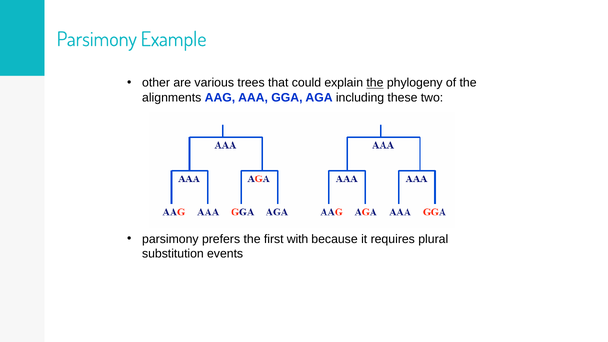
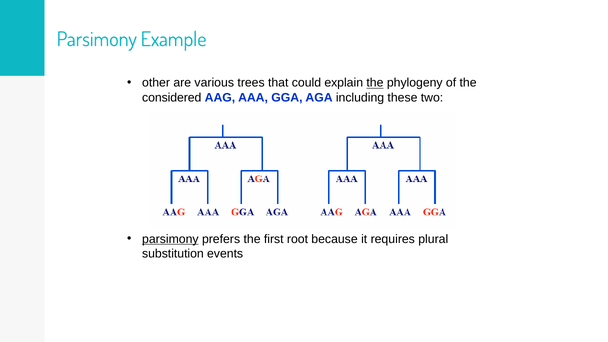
alignments: alignments -> considered
parsimony at (170, 239) underline: none -> present
with: with -> root
